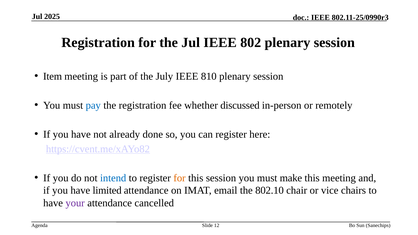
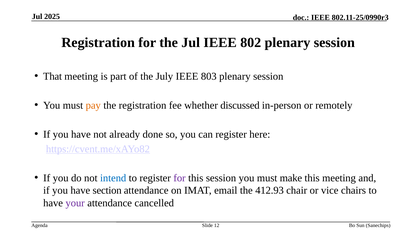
Item: Item -> That
810: 810 -> 803
pay colour: blue -> orange
for at (180, 178) colour: orange -> purple
limited: limited -> section
802.10: 802.10 -> 412.93
